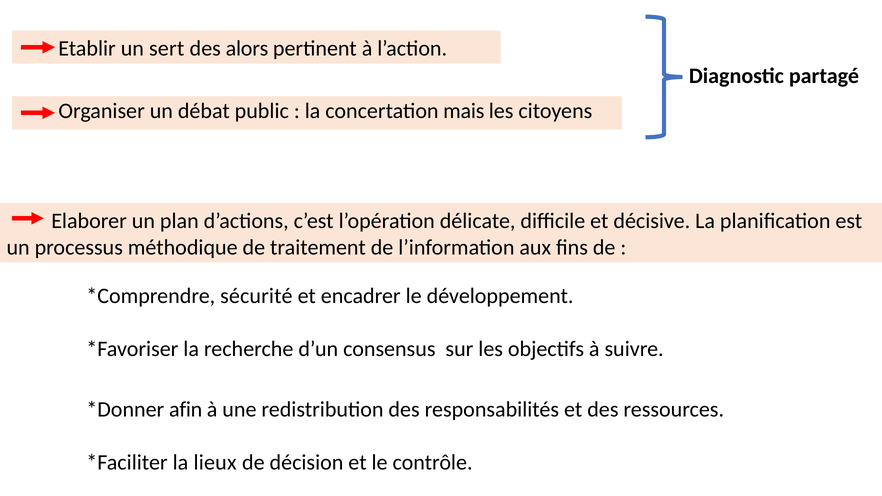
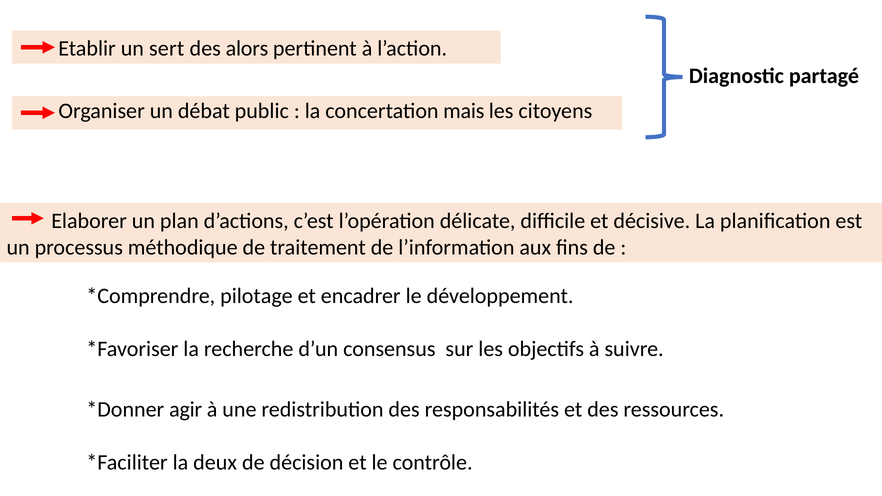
sécurité: sécurité -> pilotage
afin: afin -> agir
lieux: lieux -> deux
